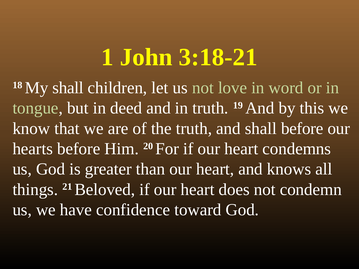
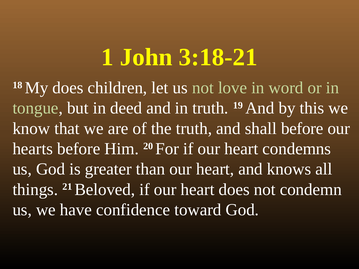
My shall: shall -> does
